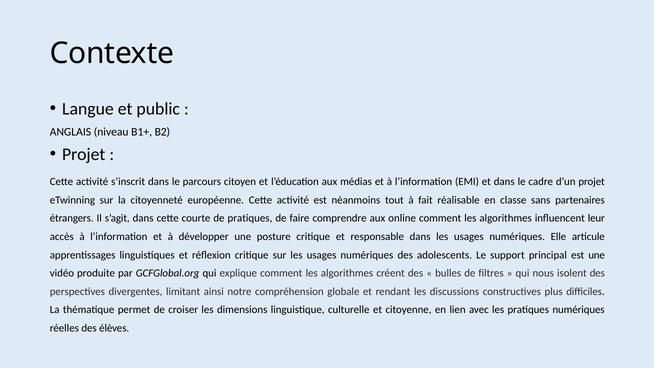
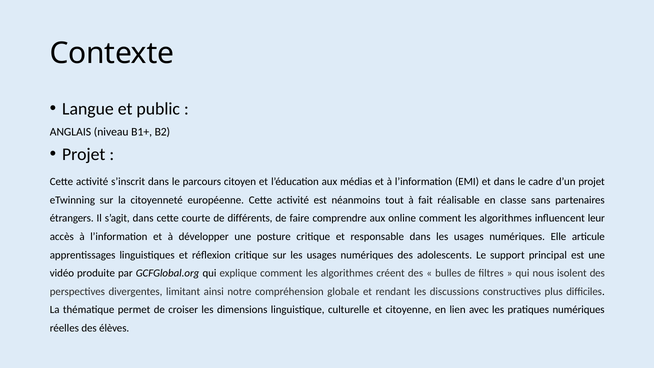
de pratiques: pratiques -> différents
